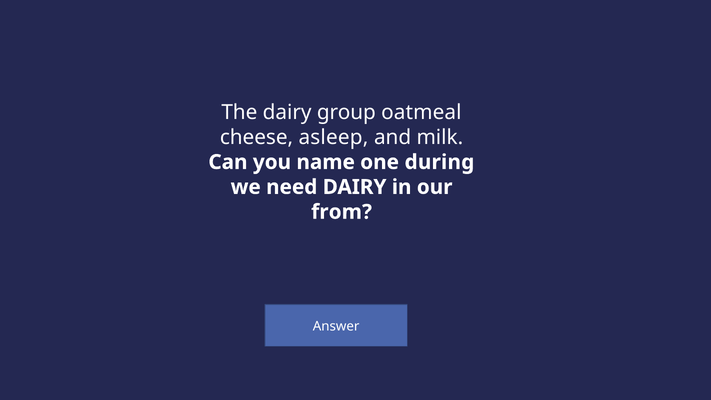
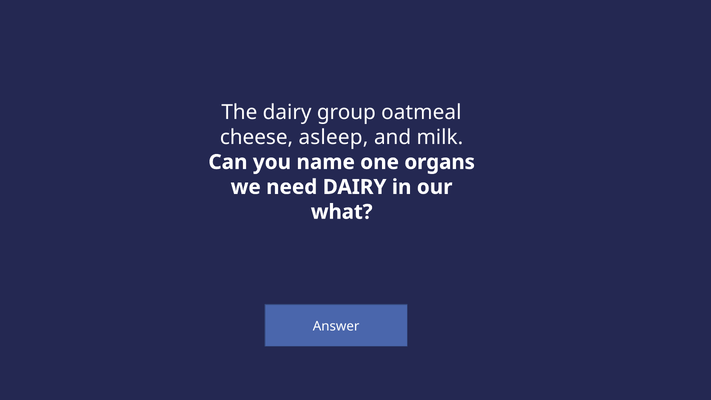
during: during -> organs
from: from -> what
